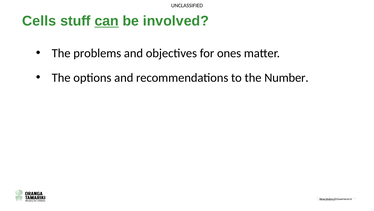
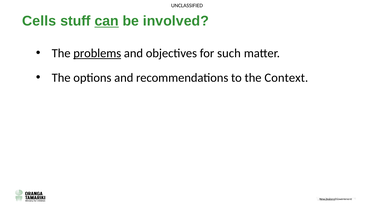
problems underline: none -> present
ones: ones -> such
Number: Number -> Context
